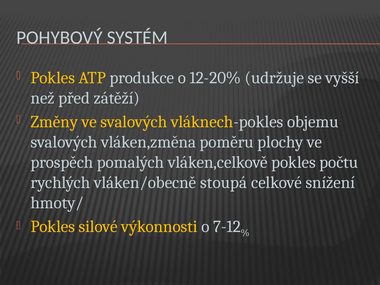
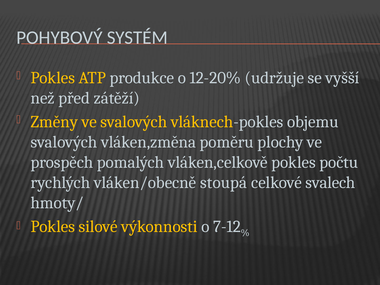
snížení: snížení -> svalech
